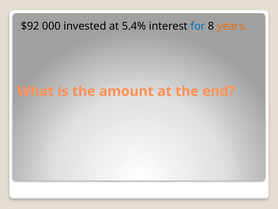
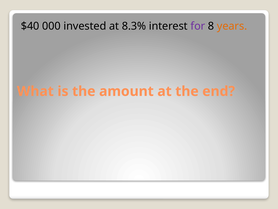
$92: $92 -> $40
5.4%: 5.4% -> 8.3%
for colour: blue -> purple
